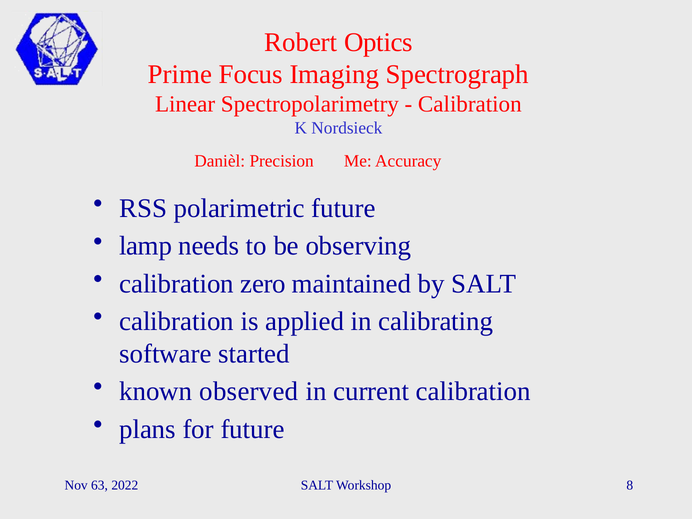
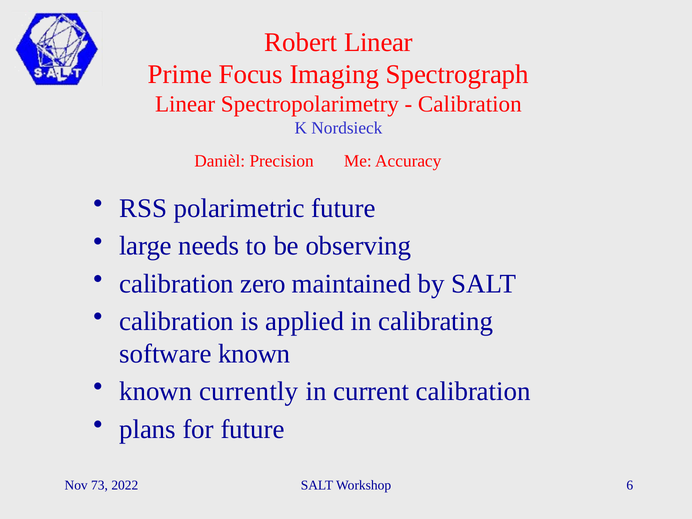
Robert Optics: Optics -> Linear
lamp: lamp -> large
software started: started -> known
observed: observed -> currently
63: 63 -> 73
8: 8 -> 6
